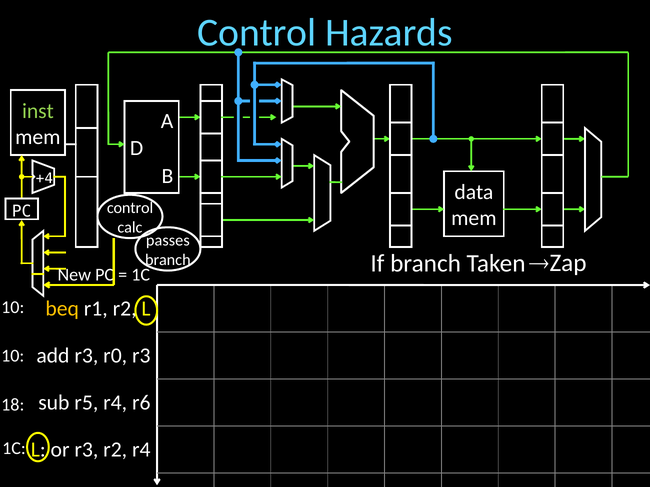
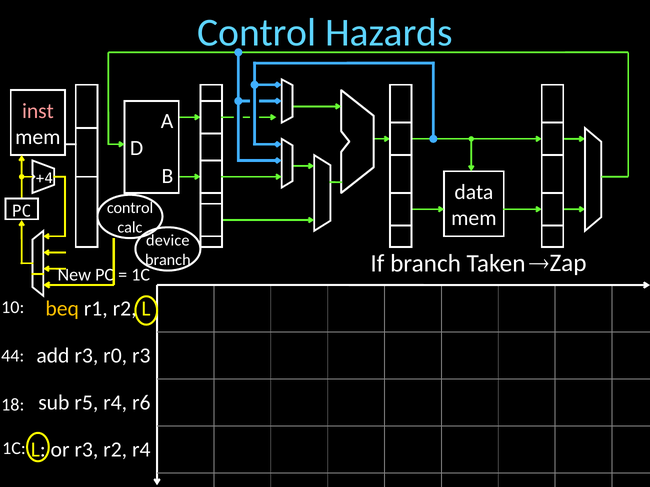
inst colour: light green -> pink
passes: passes -> device
10 at (13, 356): 10 -> 44
